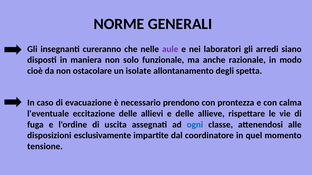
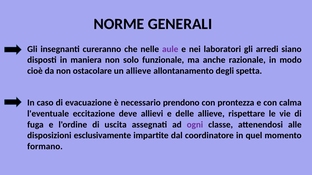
un isolate: isolate -> allieve
eccitazione delle: delle -> deve
ogni colour: blue -> purple
tensione: tensione -> formano
